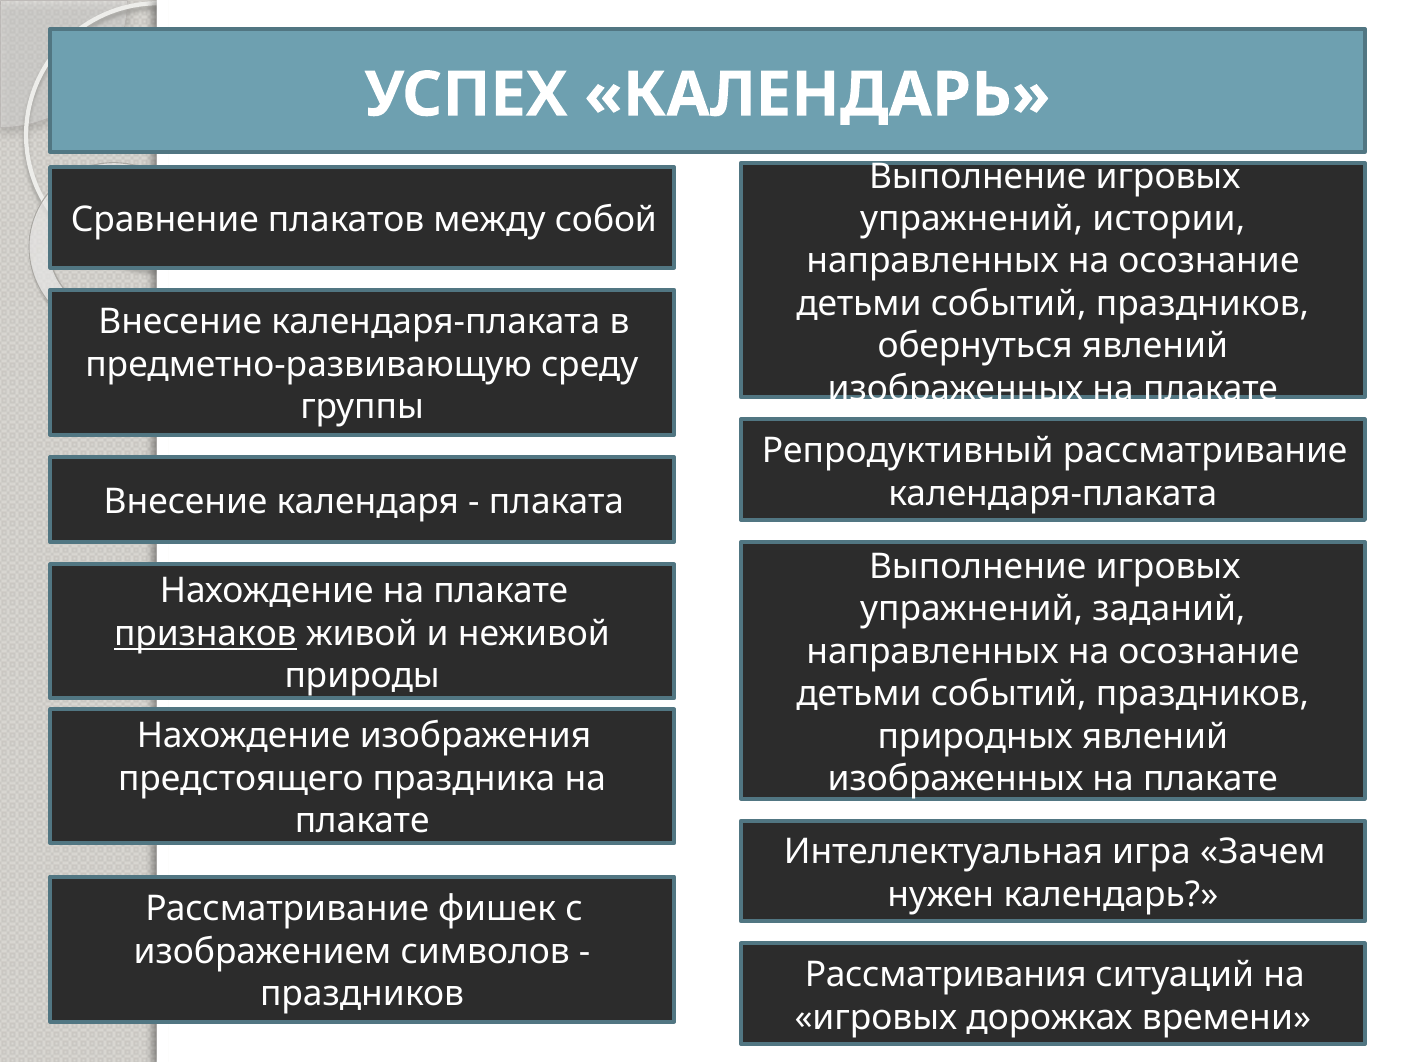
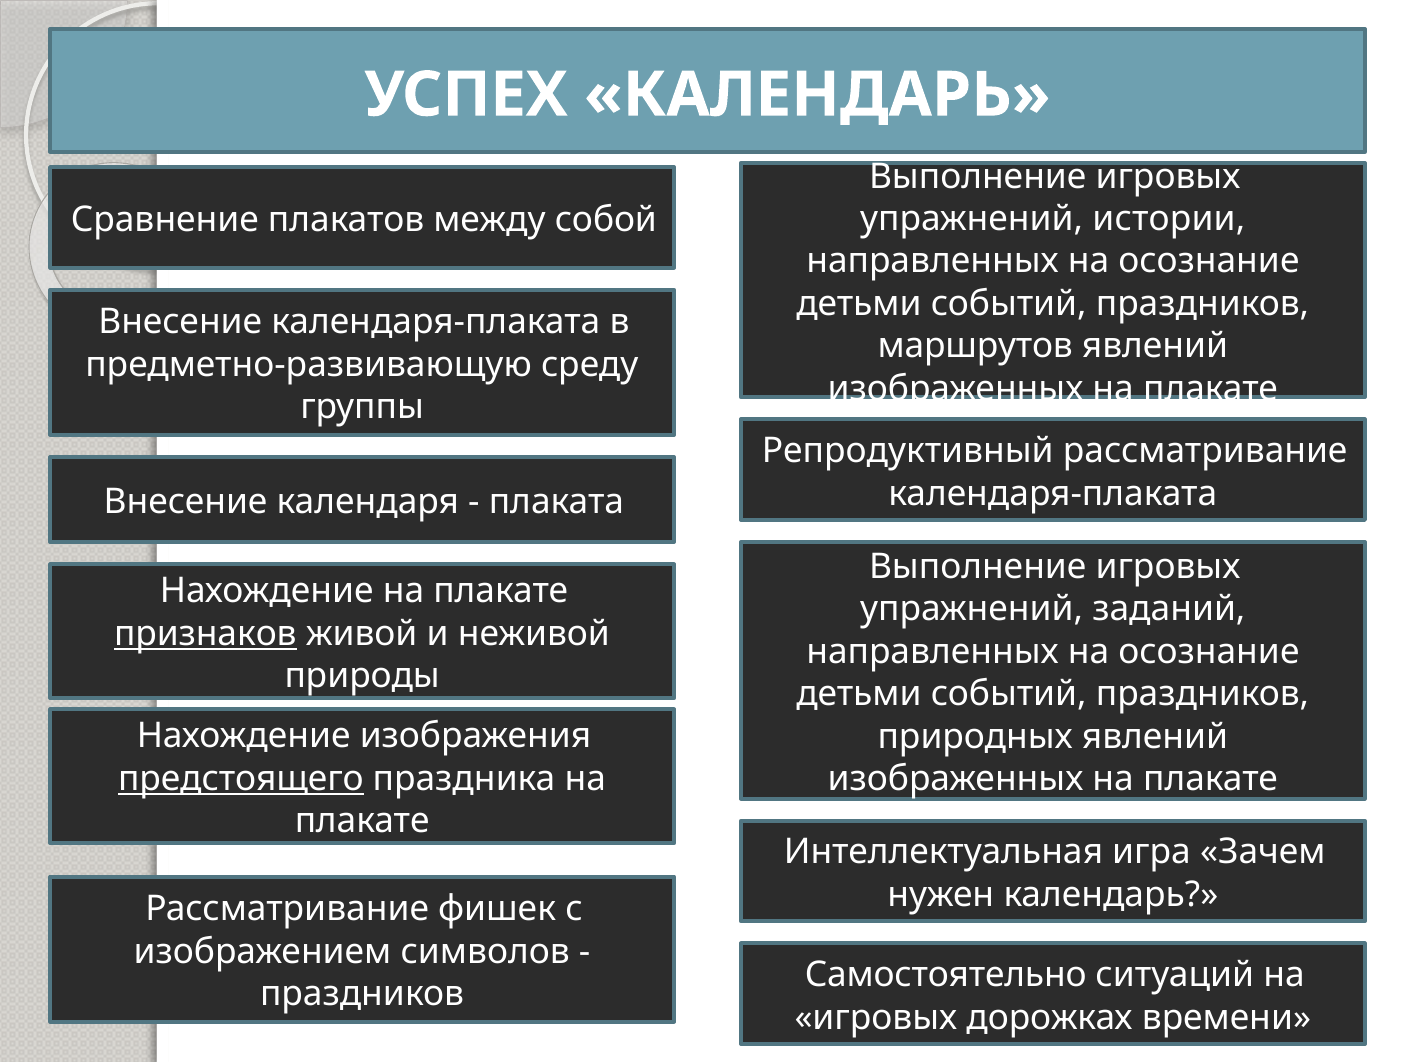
обернуться: обернуться -> маршрутов
предстоящего underline: none -> present
Рассматривания: Рассматривания -> Самостоятельно
